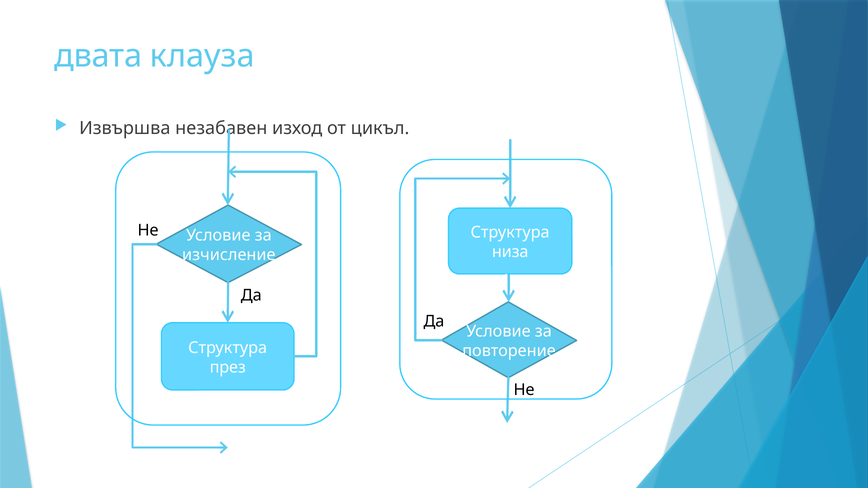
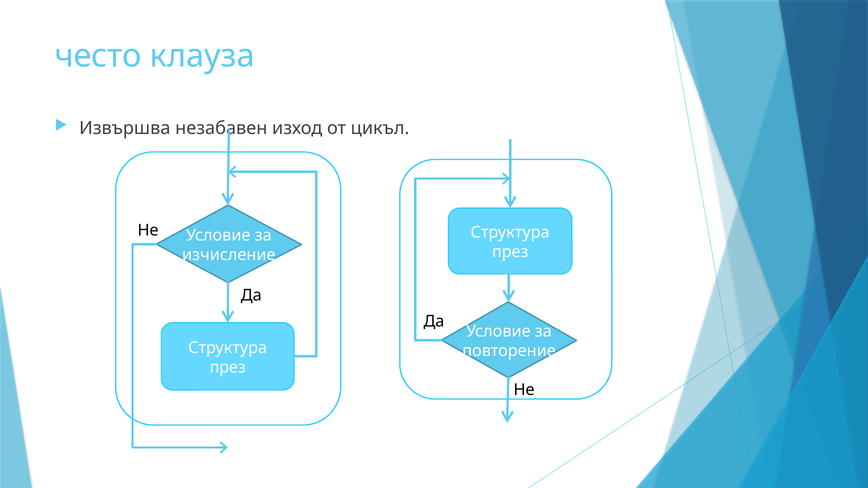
двата: двата -> често
низа at (510, 252): низа -> през
